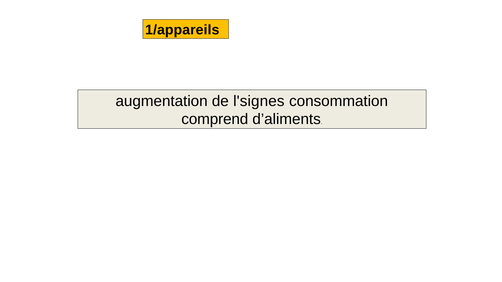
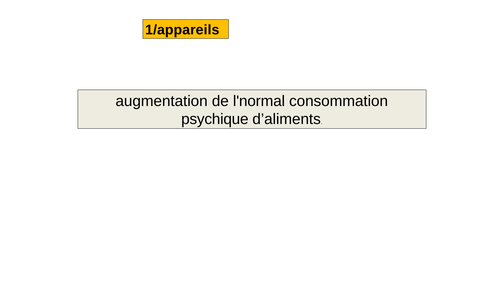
l'signes: l'signes -> l'normal
comprend: comprend -> psychique
